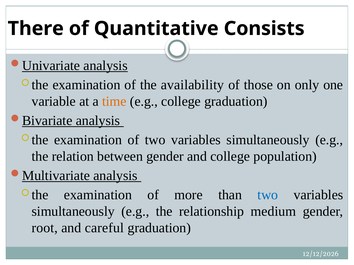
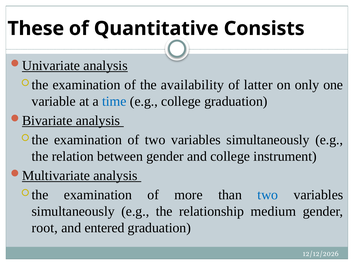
There: There -> These
those: those -> latter
time colour: orange -> blue
population: population -> instrument
careful: careful -> entered
